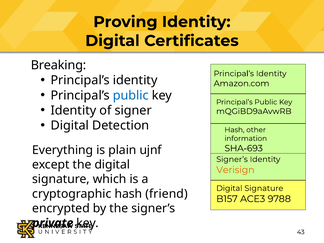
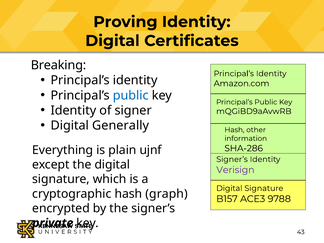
Detection: Detection -> Generally
SHA-693: SHA-693 -> SHA-286
Verisign colour: orange -> purple
friend: friend -> graph
